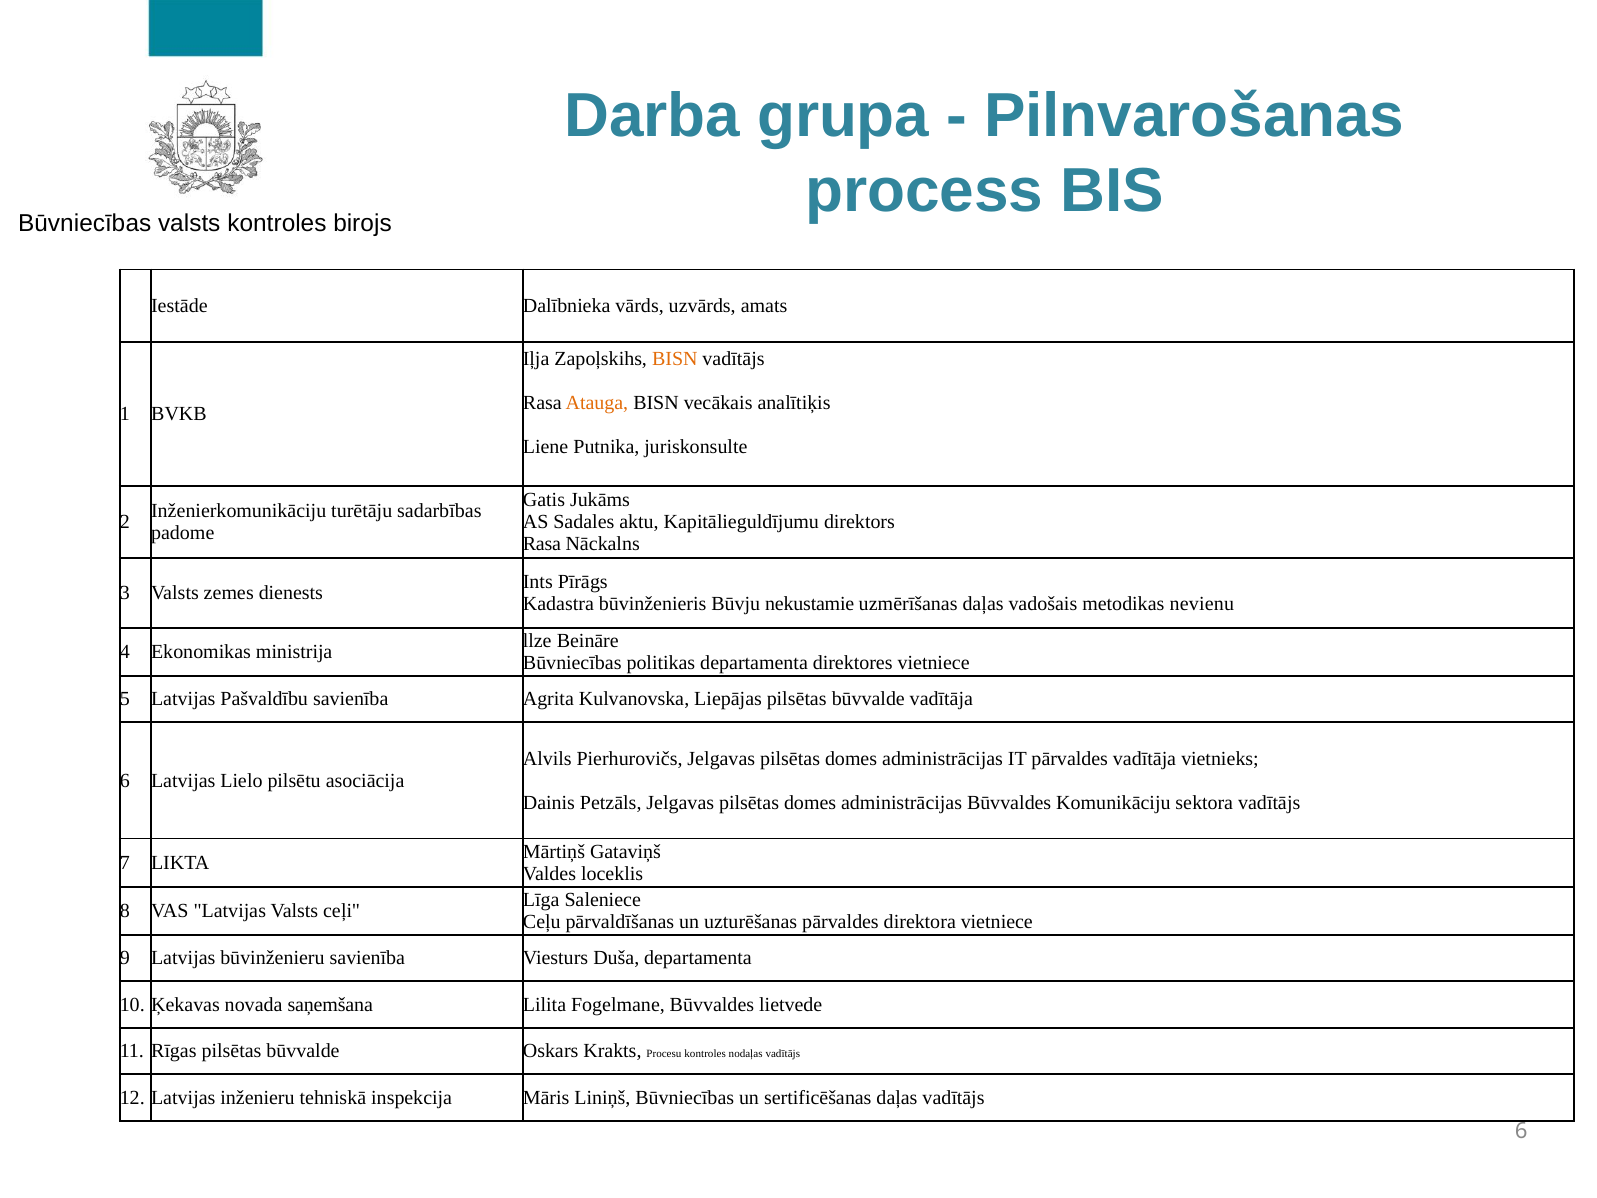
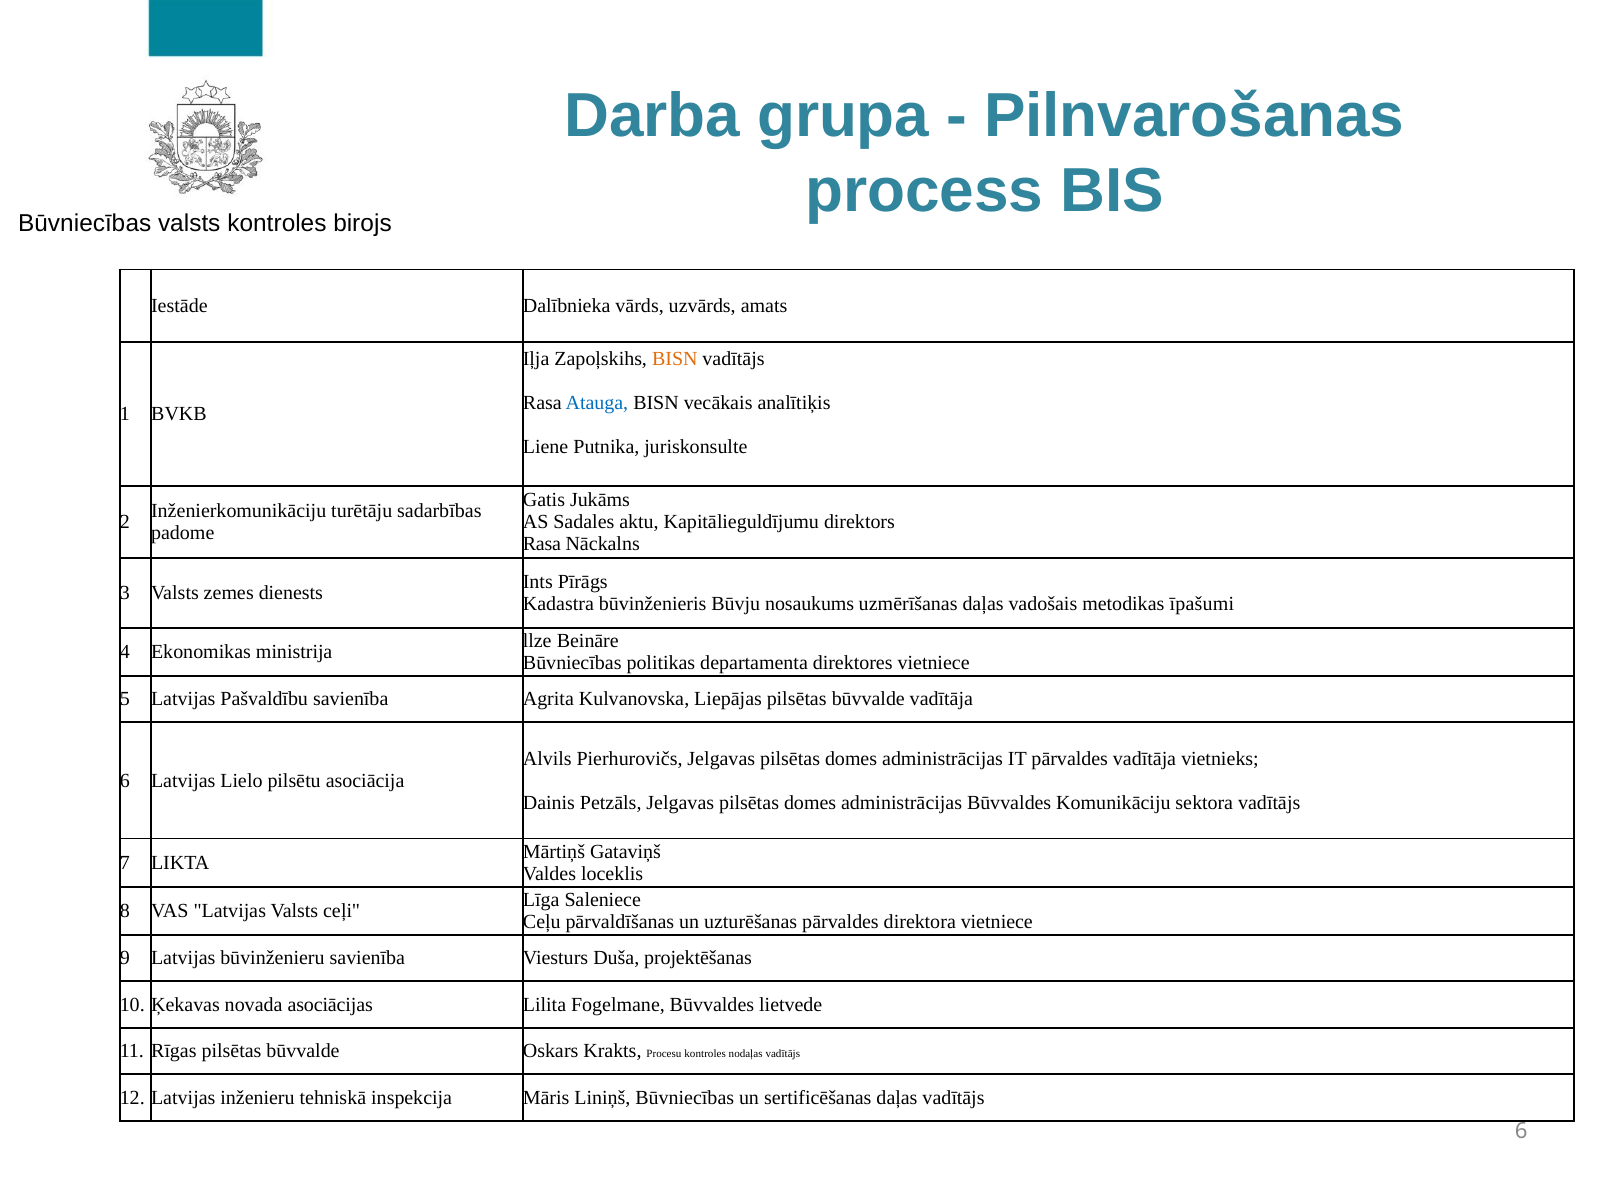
Atauga colour: orange -> blue
nekustamie: nekustamie -> nosaukums
nevienu: nevienu -> īpašumi
Duša departamenta: departamenta -> projektēšanas
saņemšana: saņemšana -> asociācijas
